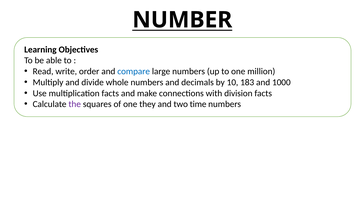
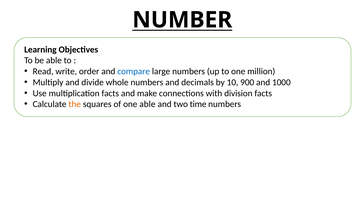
183: 183 -> 900
the colour: purple -> orange
one they: they -> able
